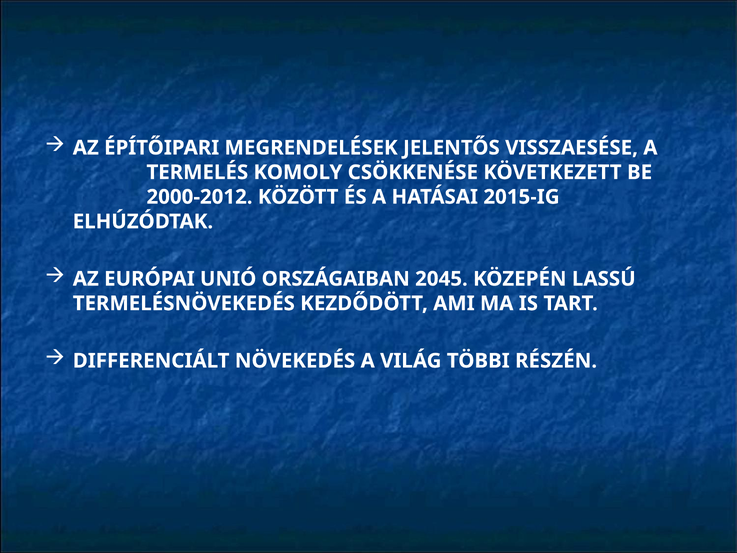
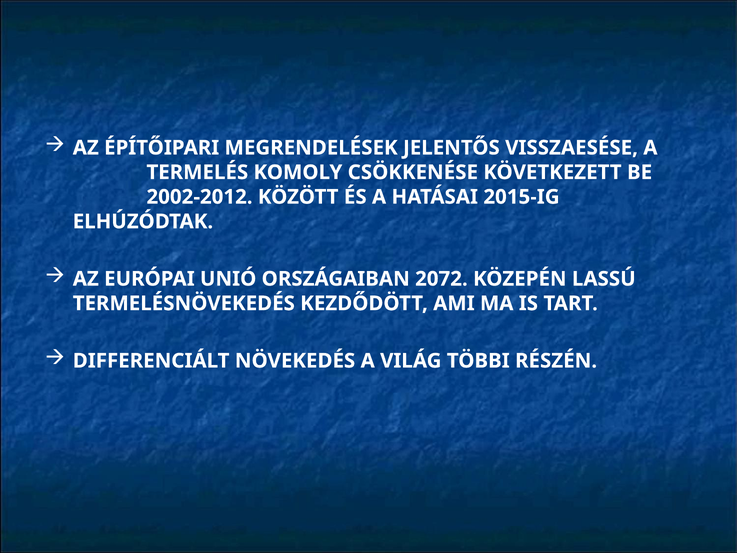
2000-2012: 2000-2012 -> 2002-2012
2045: 2045 -> 2072
